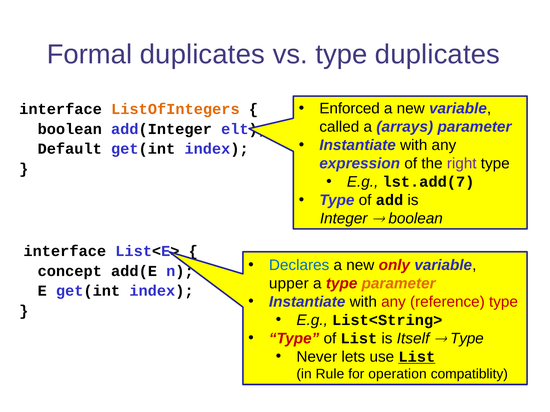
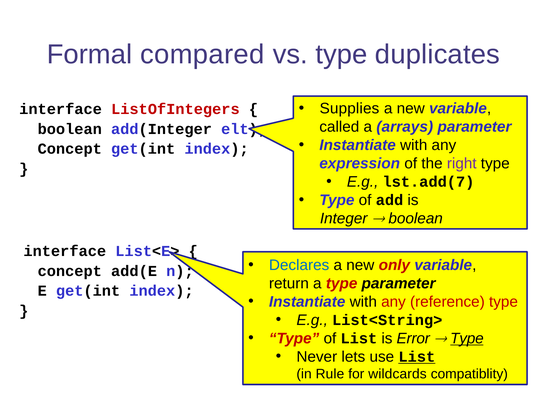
Formal duplicates: duplicates -> compared
Enforced: Enforced -> Supplies
ListOfIntegers colour: orange -> red
Default at (70, 149): Default -> Concept
upper: upper -> return
parameter at (399, 284) colour: orange -> black
Itself: Itself -> Error
Type at (467, 339) underline: none -> present
operation: operation -> wildcards
